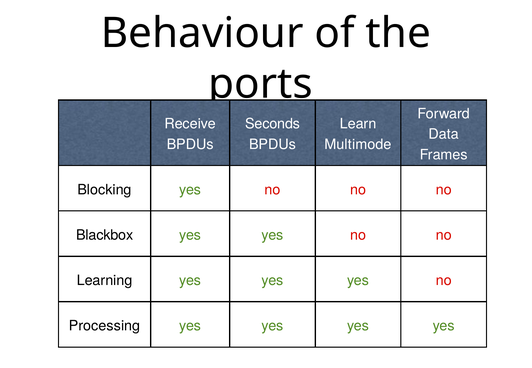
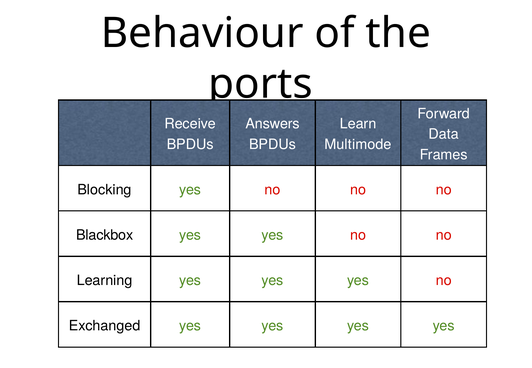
Seconds: Seconds -> Answers
Processing: Processing -> Exchanged
